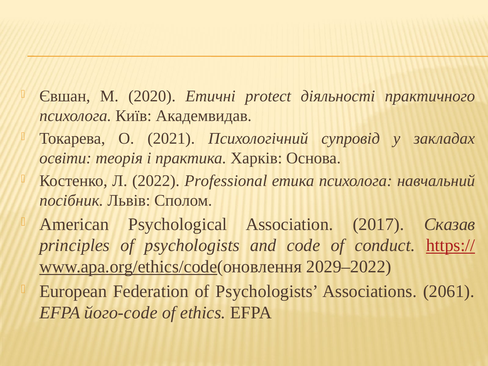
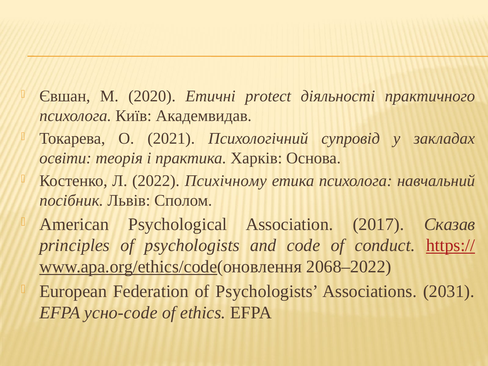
Professional: Professional -> Психічному
2029–2022: 2029–2022 -> 2068–2022
2061: 2061 -> 2031
його-code: його-code -> усно-code
